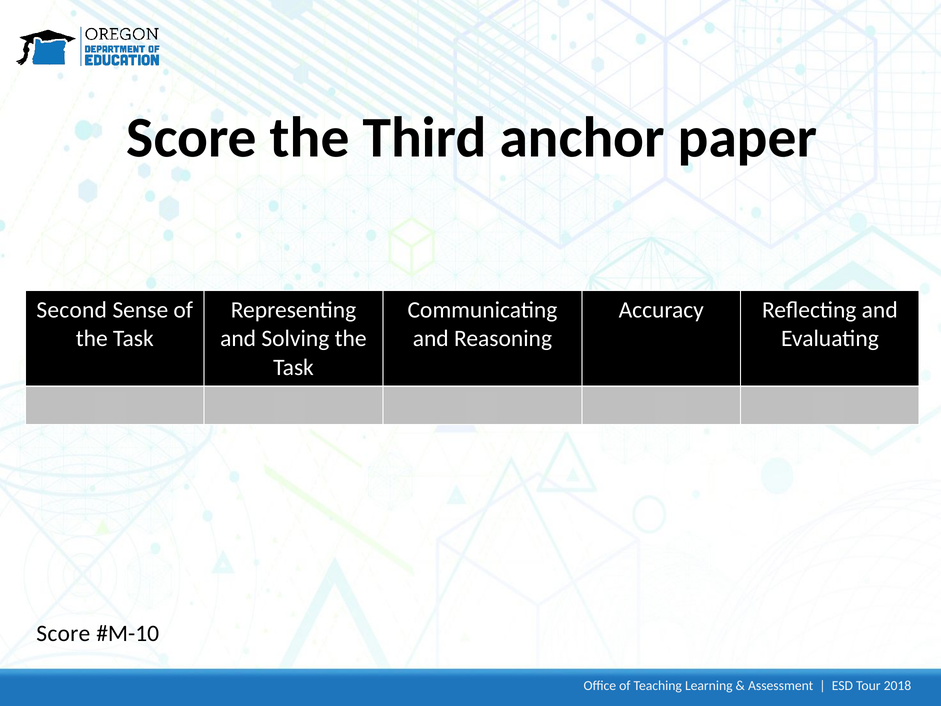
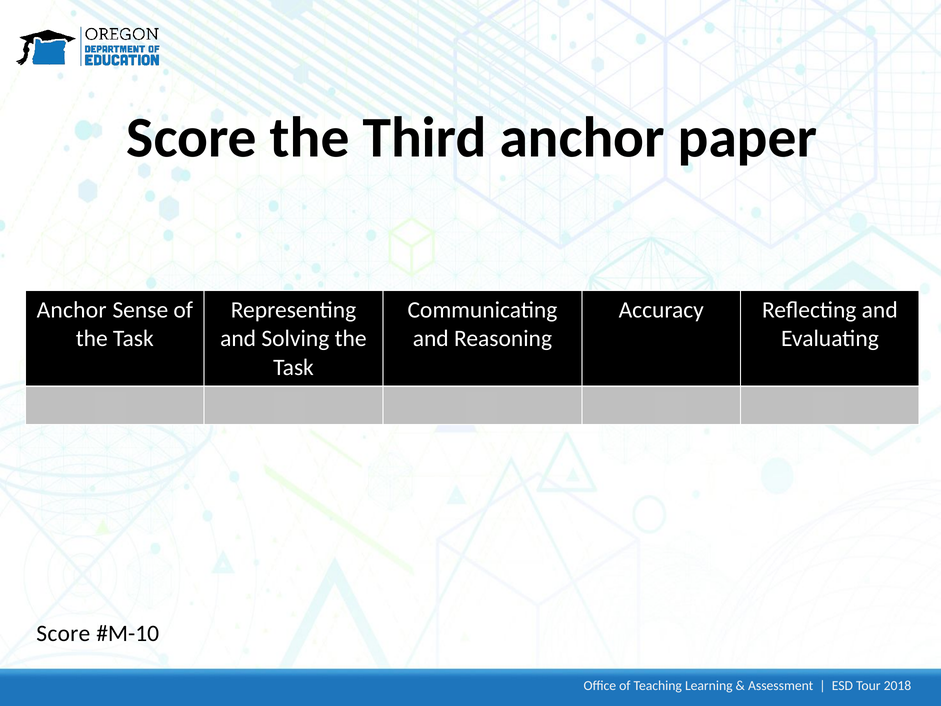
Second at (72, 310): Second -> Anchor
